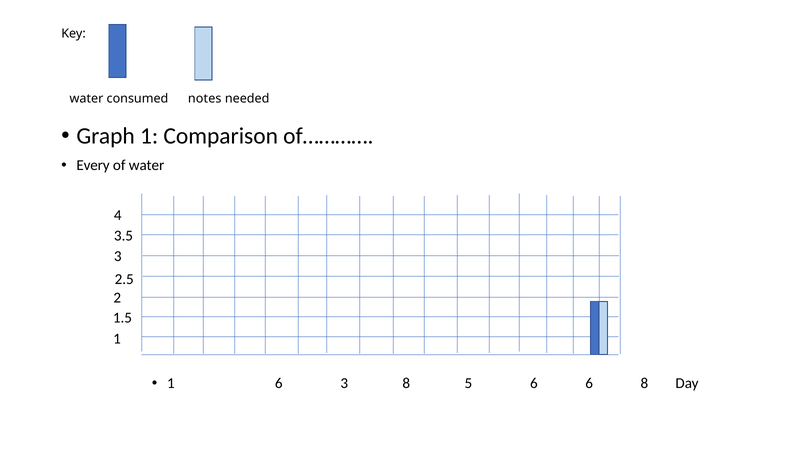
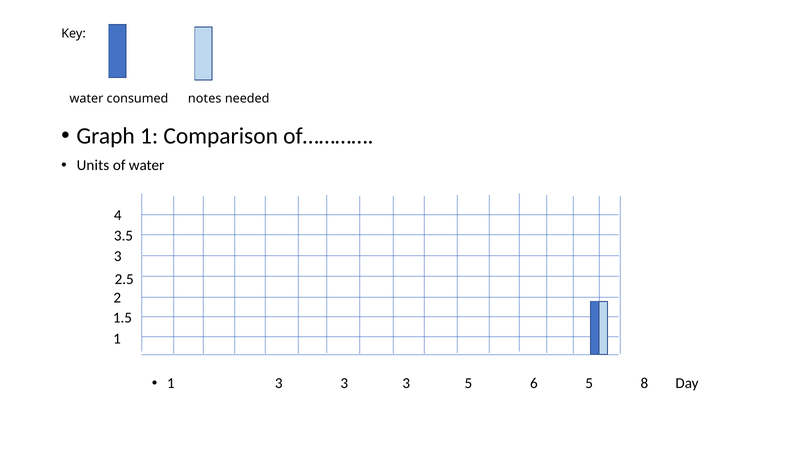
Every: Every -> Units
1 6: 6 -> 3
8 at (406, 383): 8 -> 3
6 6: 6 -> 5
